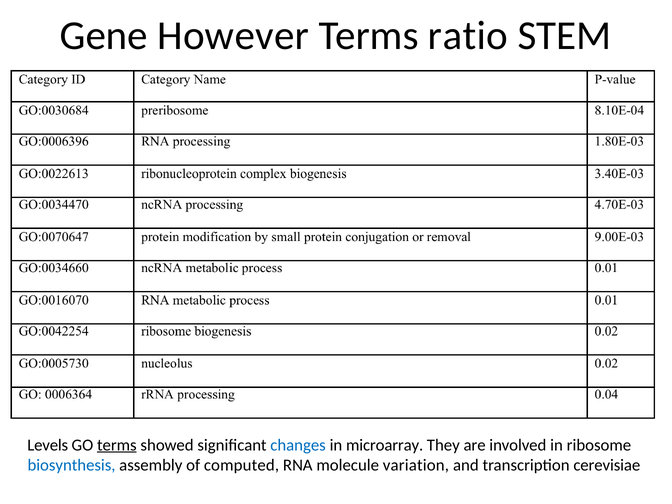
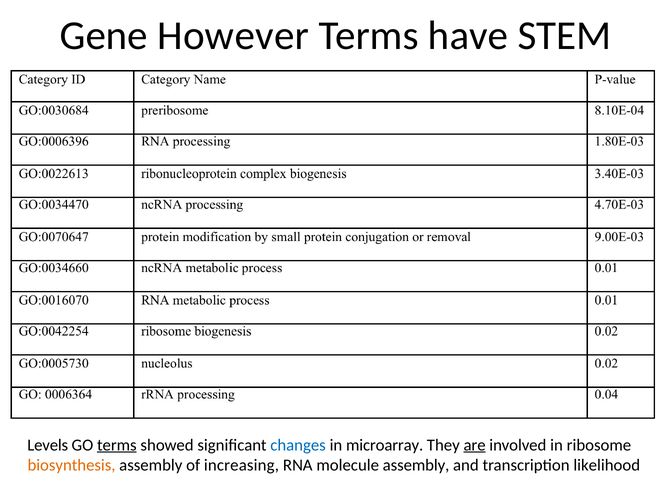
ratio: ratio -> have
are underline: none -> present
biosynthesis colour: blue -> orange
computed: computed -> increasing
molecule variation: variation -> assembly
cerevisiae: cerevisiae -> likelihood
